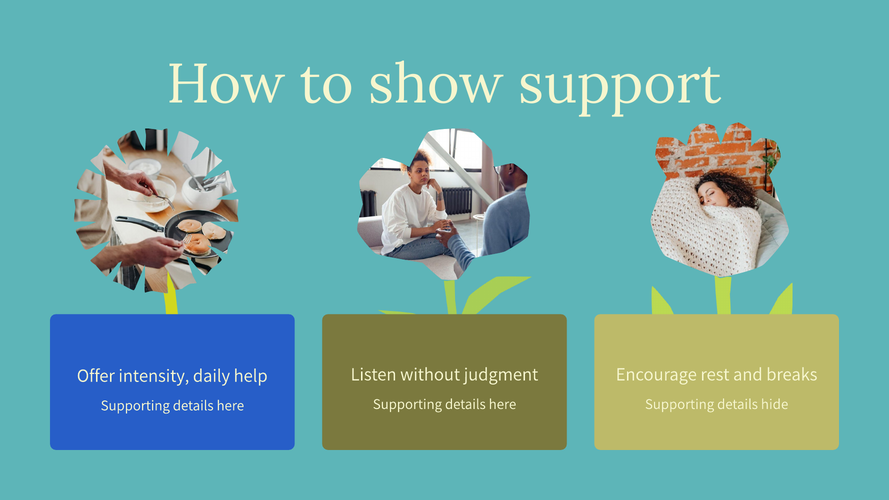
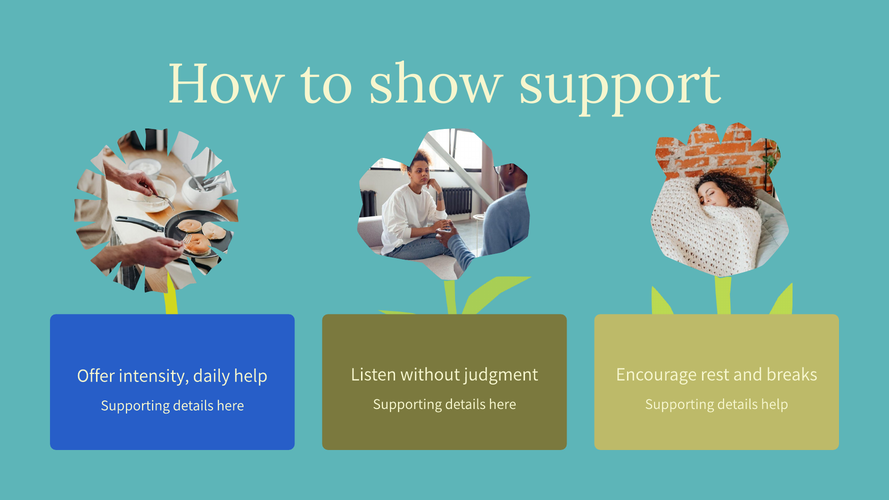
details hide: hide -> help
